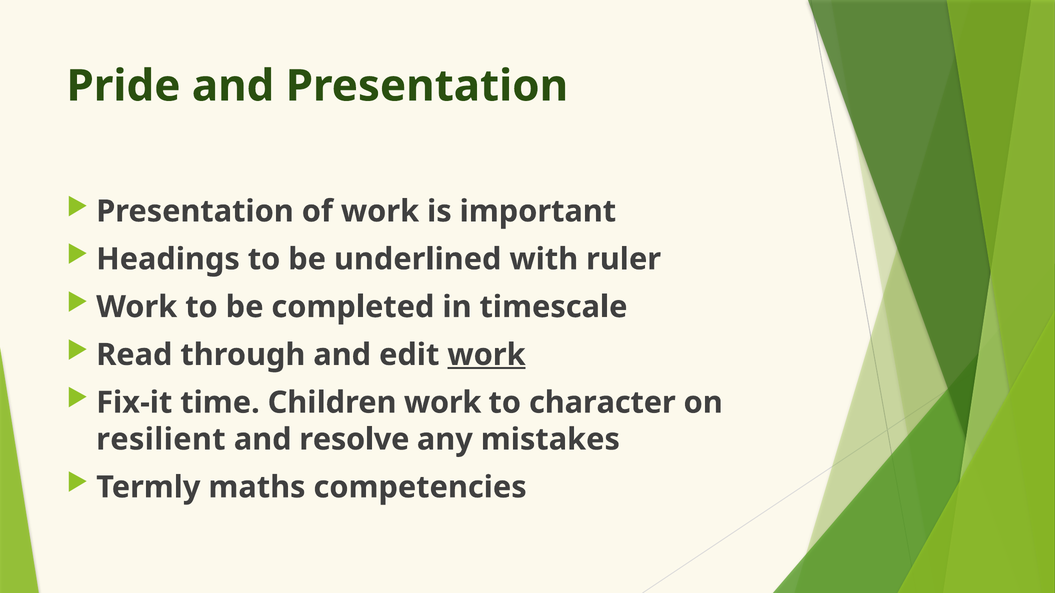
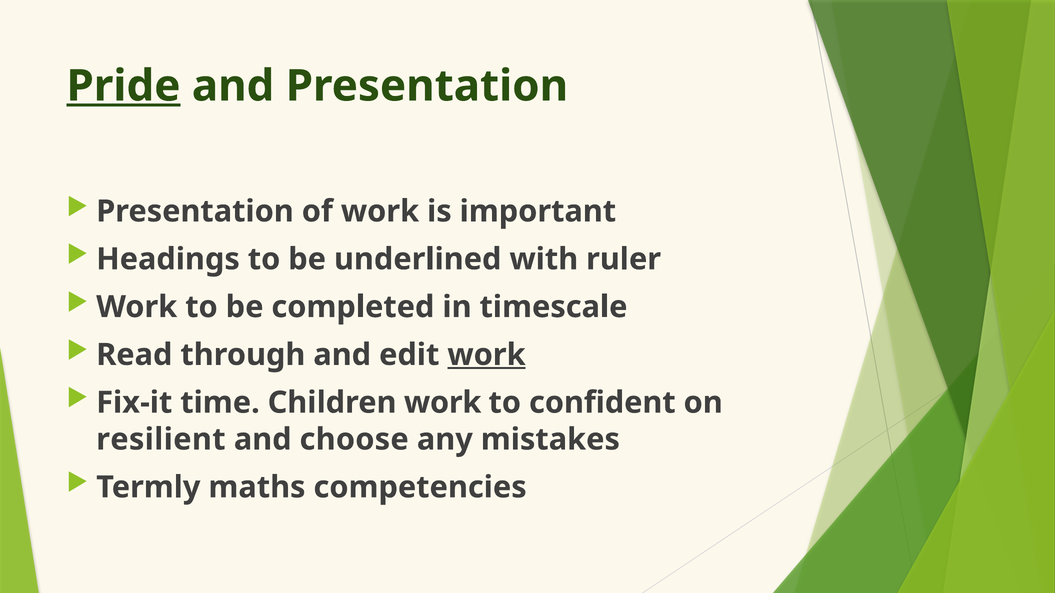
Pride underline: none -> present
character: character -> confident
resolve: resolve -> choose
